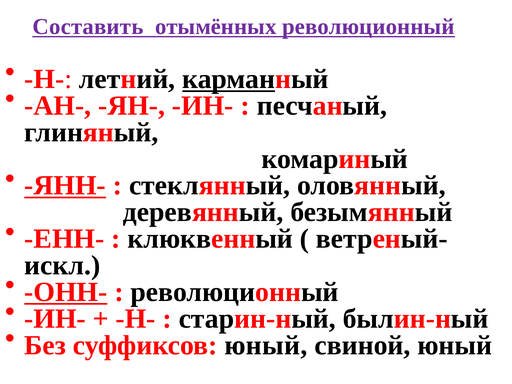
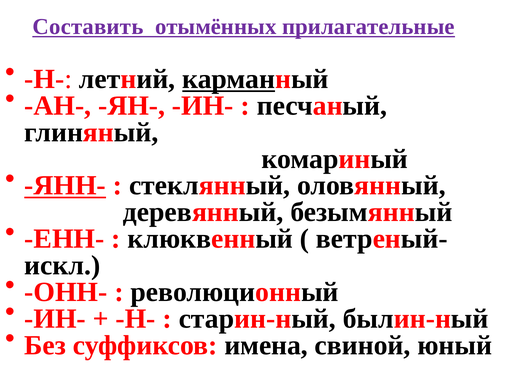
отымённых революционный: революционный -> прилагательные
ОНН- underline: present -> none
суффиксов юный: юный -> имена
